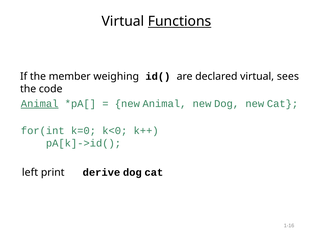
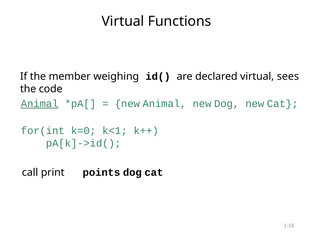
Functions underline: present -> none
k<0: k<0 -> k<1
left: left -> call
derive: derive -> points
